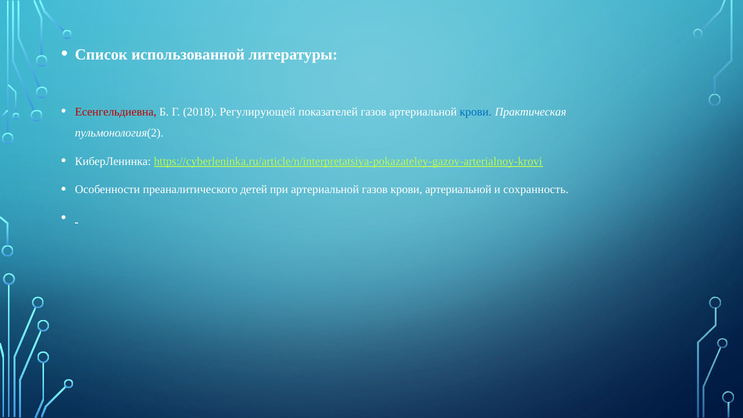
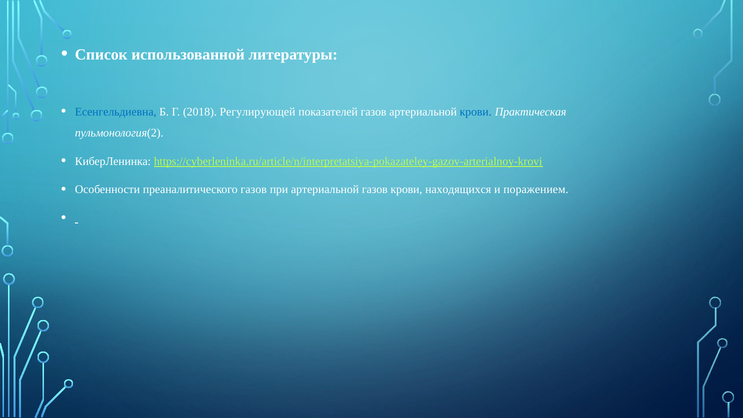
Есенгельдиевна colour: red -> blue
преаналитического детей: детей -> газов
крови артериальной: артериальной -> находящихся
сохранность: сохранность -> поражением
